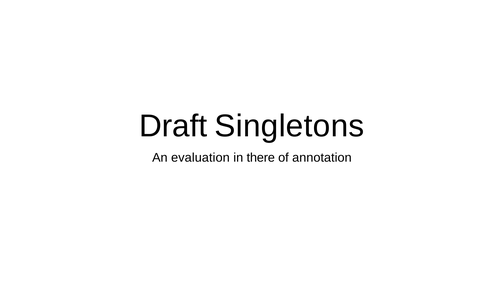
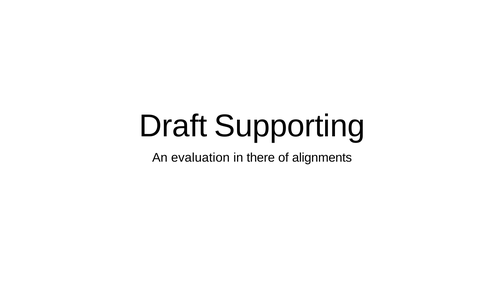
Singletons: Singletons -> Supporting
annotation: annotation -> alignments
